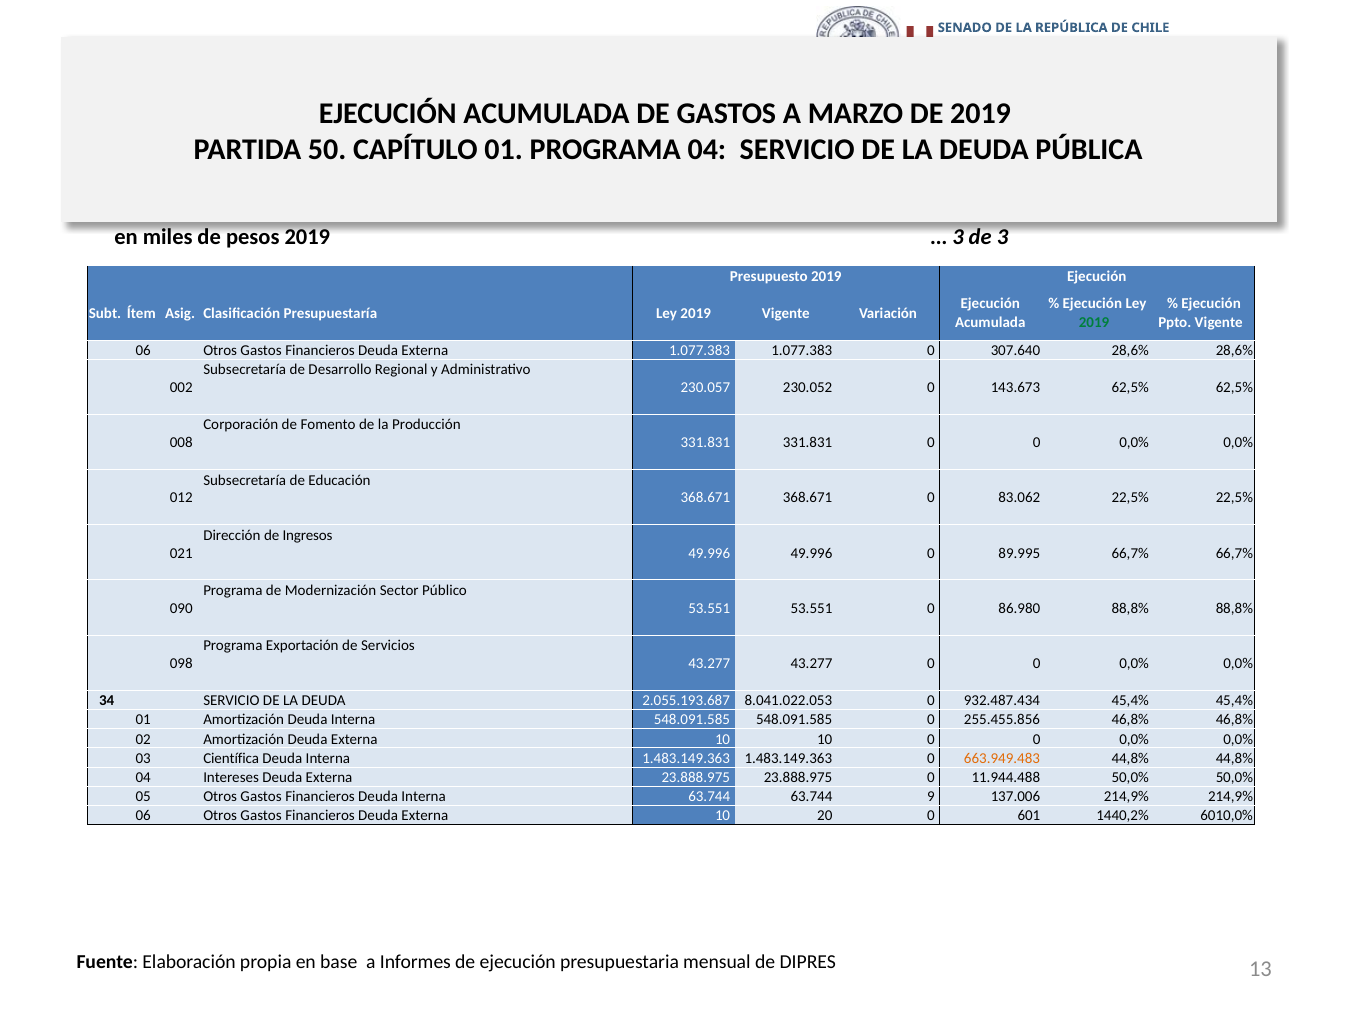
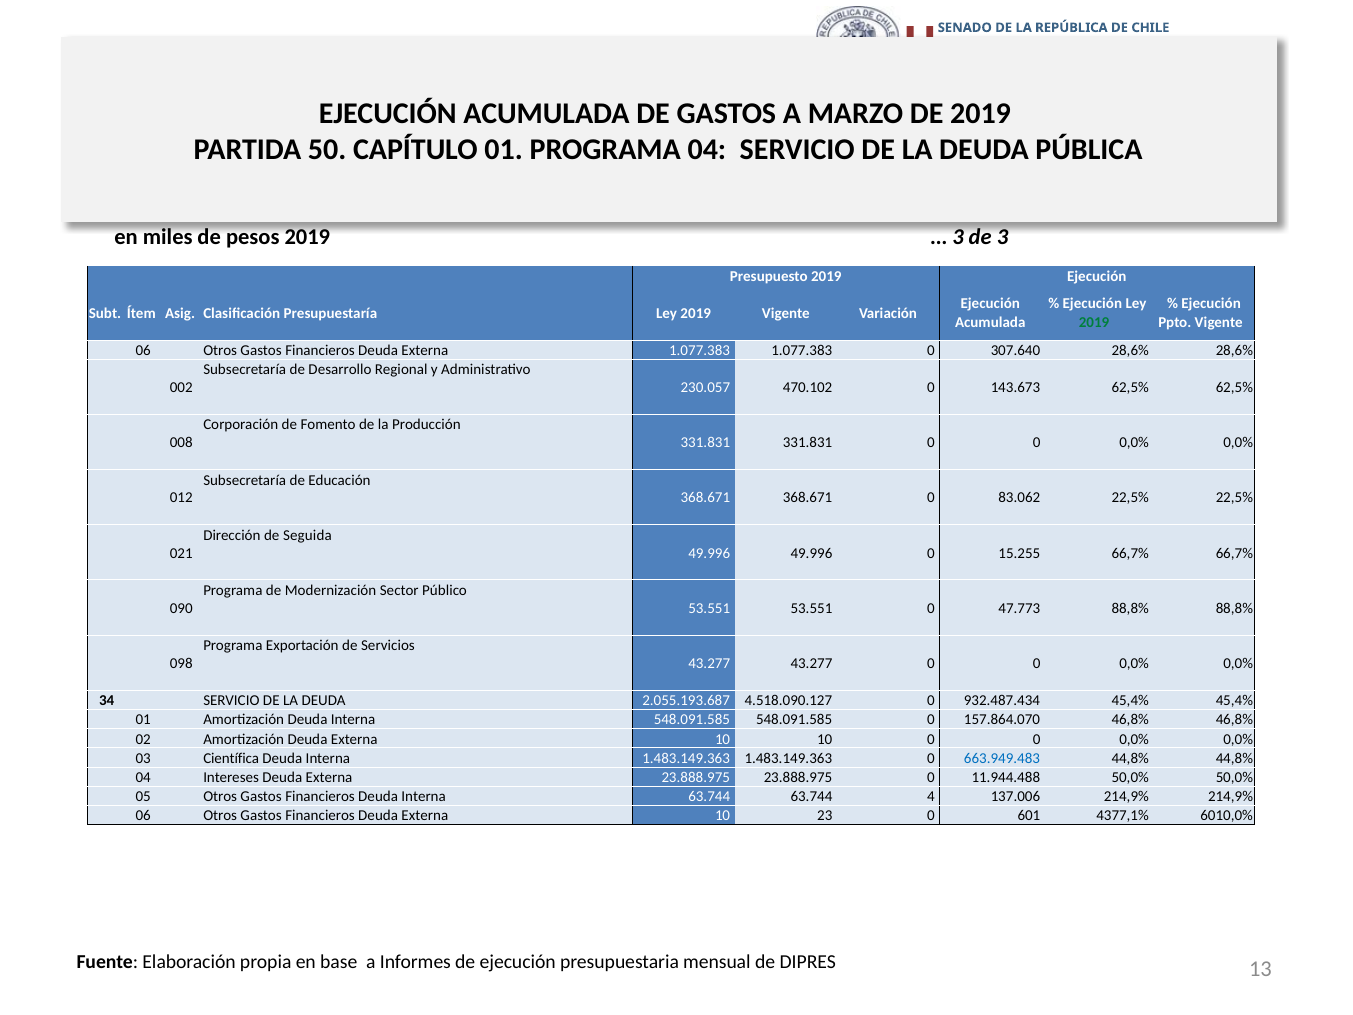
230.052: 230.052 -> 470.102
Ingresos: Ingresos -> Seguida
89.995: 89.995 -> 15.255
86.980: 86.980 -> 47.773
8.041.022.053: 8.041.022.053 -> 4.518.090.127
255.455.856: 255.455.856 -> 157.864.070
663.949.483 colour: orange -> blue
9: 9 -> 4
20: 20 -> 23
1440,2%: 1440,2% -> 4377,1%
